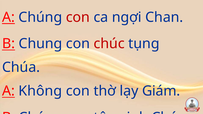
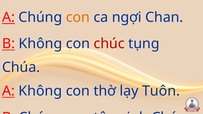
con at (78, 17) colour: red -> orange
B Chung: Chung -> Không
Giám: Giám -> Tuôn
